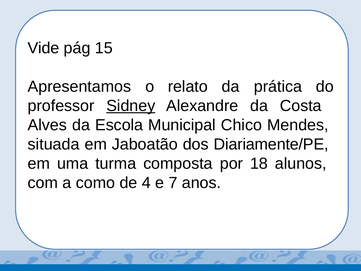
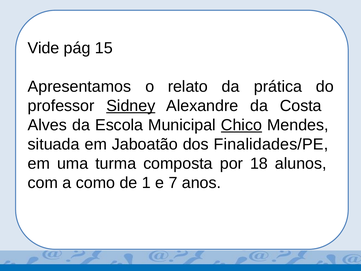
Chico underline: none -> present
Diariamente/PE: Diariamente/PE -> Finalidades/PE
4: 4 -> 1
